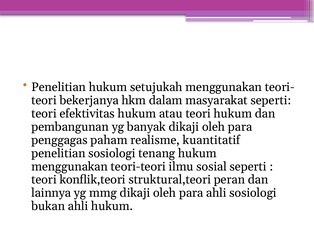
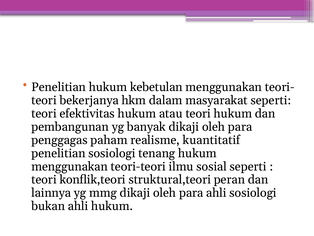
setujukah: setujukah -> kebetulan
